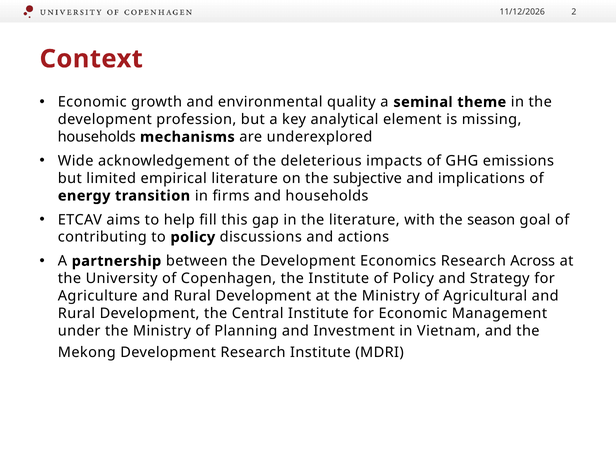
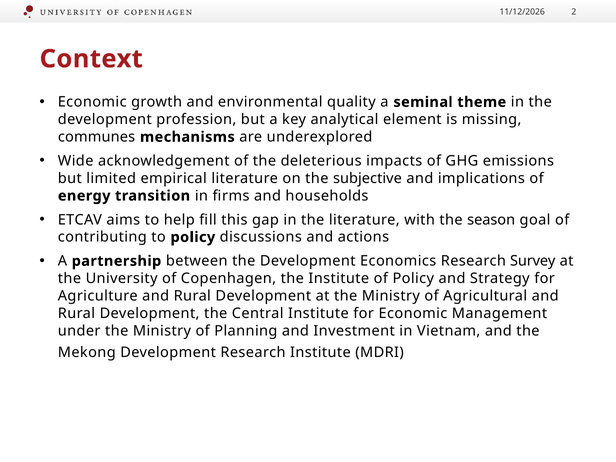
households at (97, 137): households -> communes
Across: Across -> Survey
